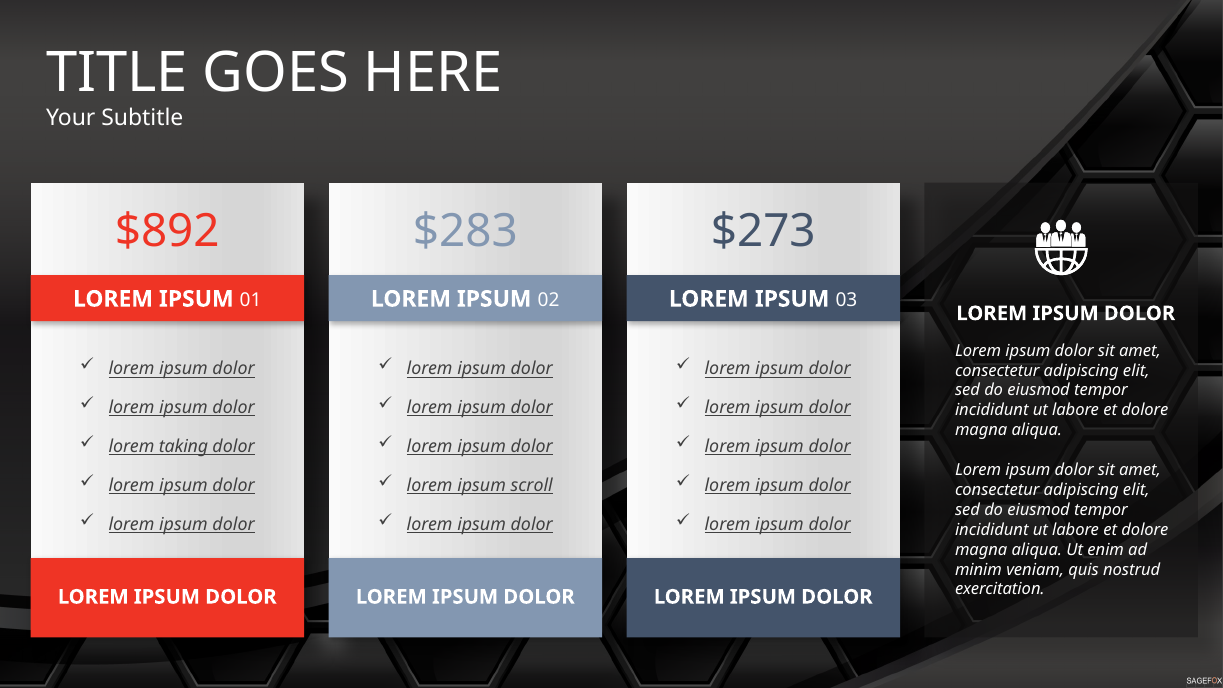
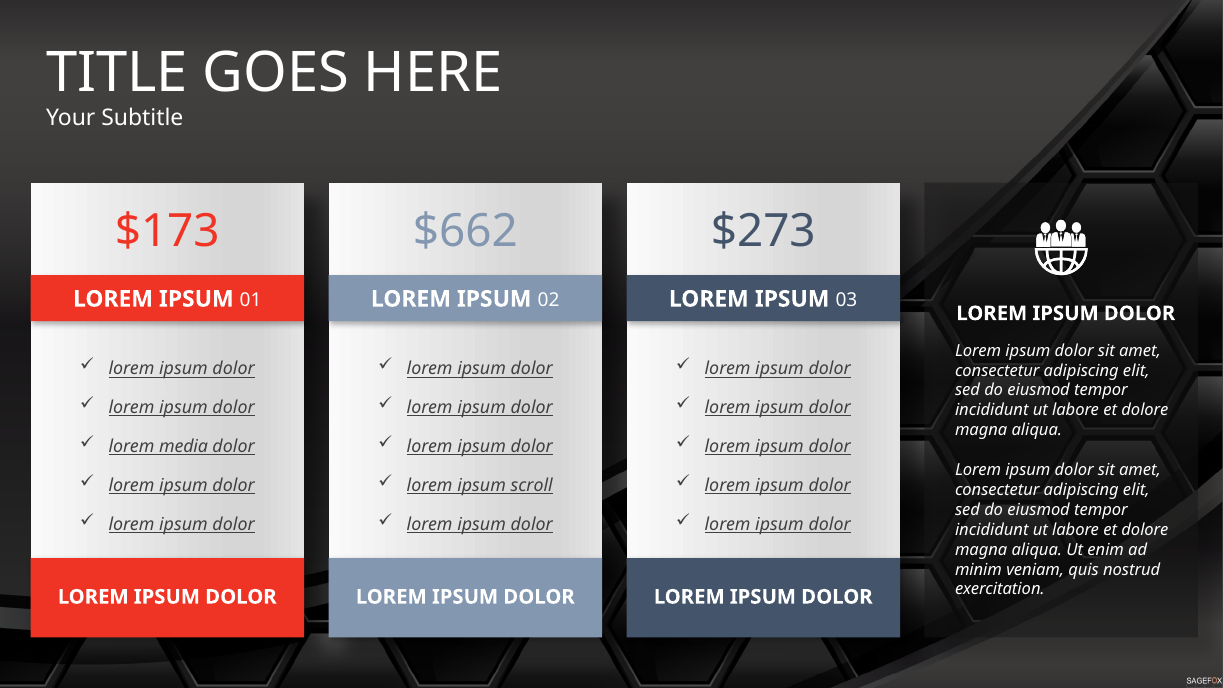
$892: $892 -> $173
$283: $283 -> $662
taking: taking -> media
